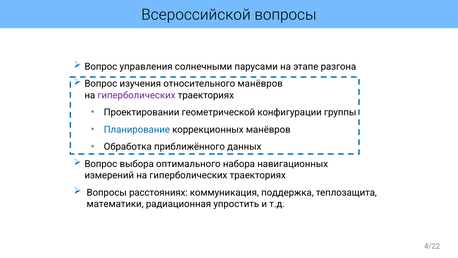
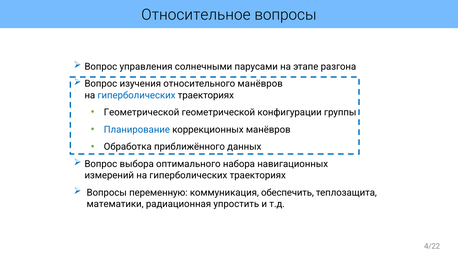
Всероссийской: Всероссийской -> Относительное
гиперболических at (136, 95) colour: purple -> blue
Проектировании at (142, 112): Проектировании -> Геометрической
расстояниях: расстояниях -> переменную
поддержка: поддержка -> обеспечить
